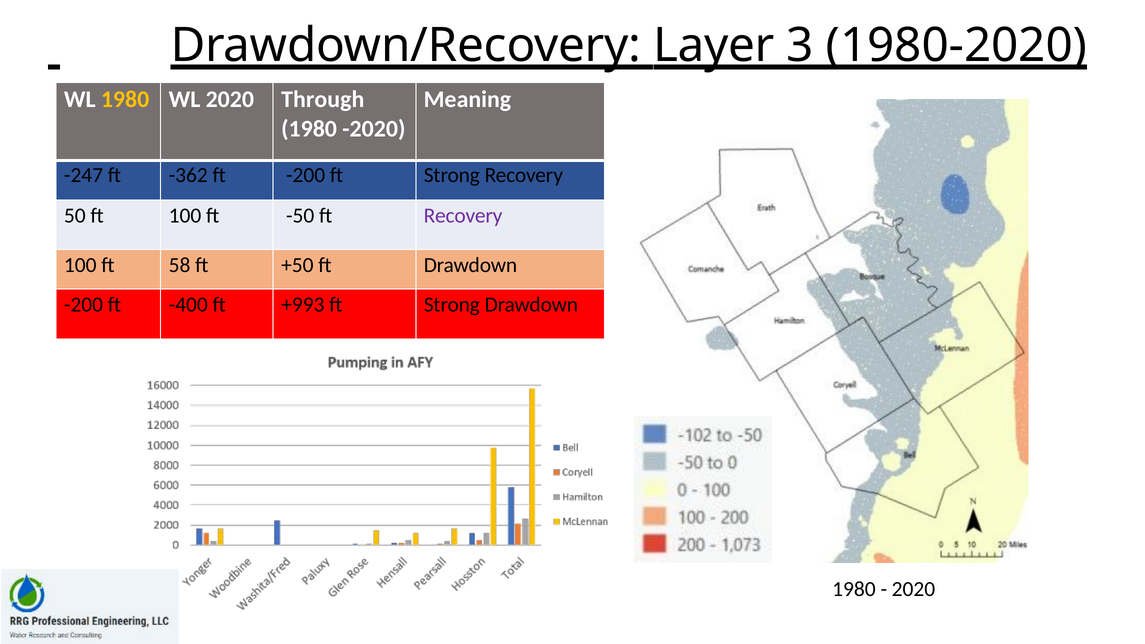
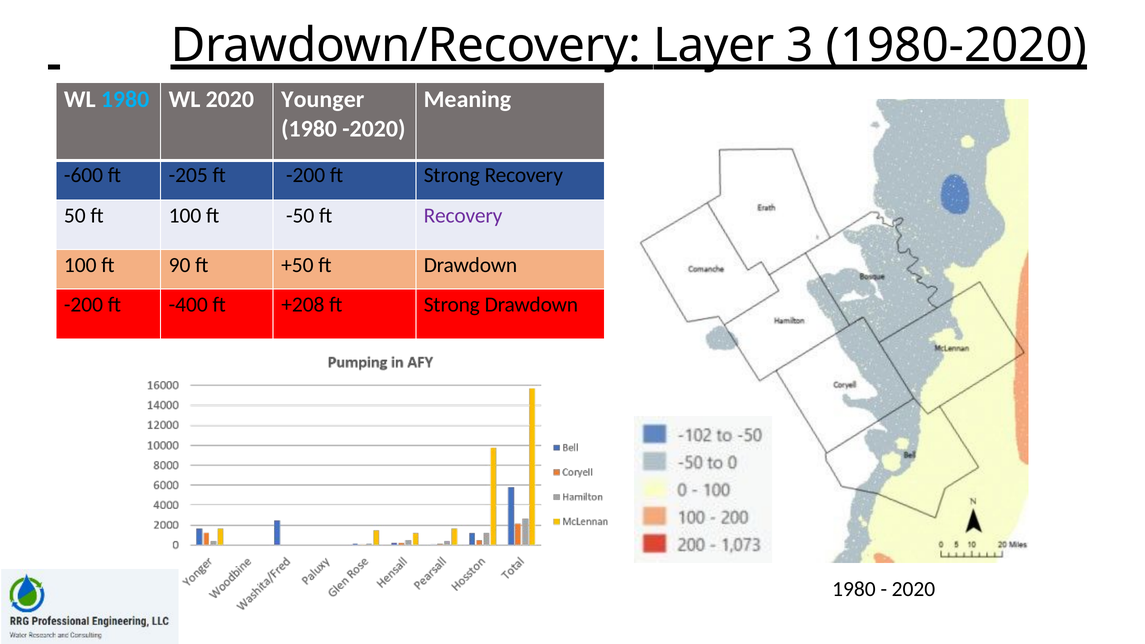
1980 at (125, 99) colour: yellow -> light blue
Through: Through -> Younger
-247: -247 -> -600
-362: -362 -> -205
58: 58 -> 90
+993: +993 -> +208
